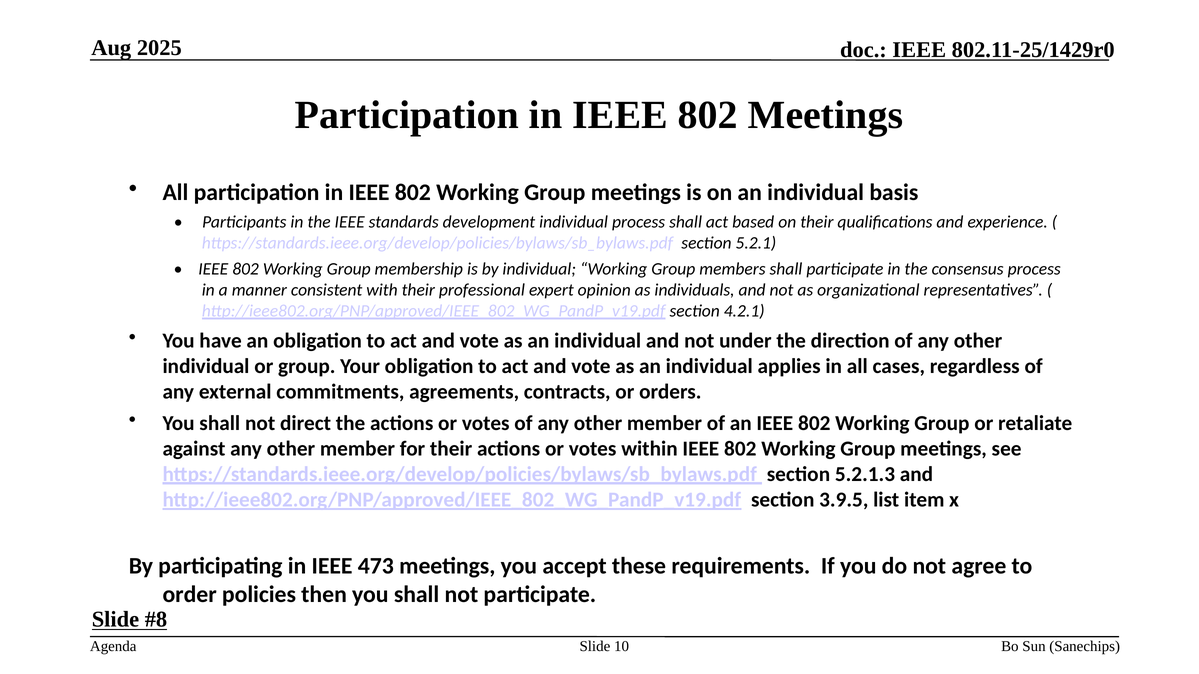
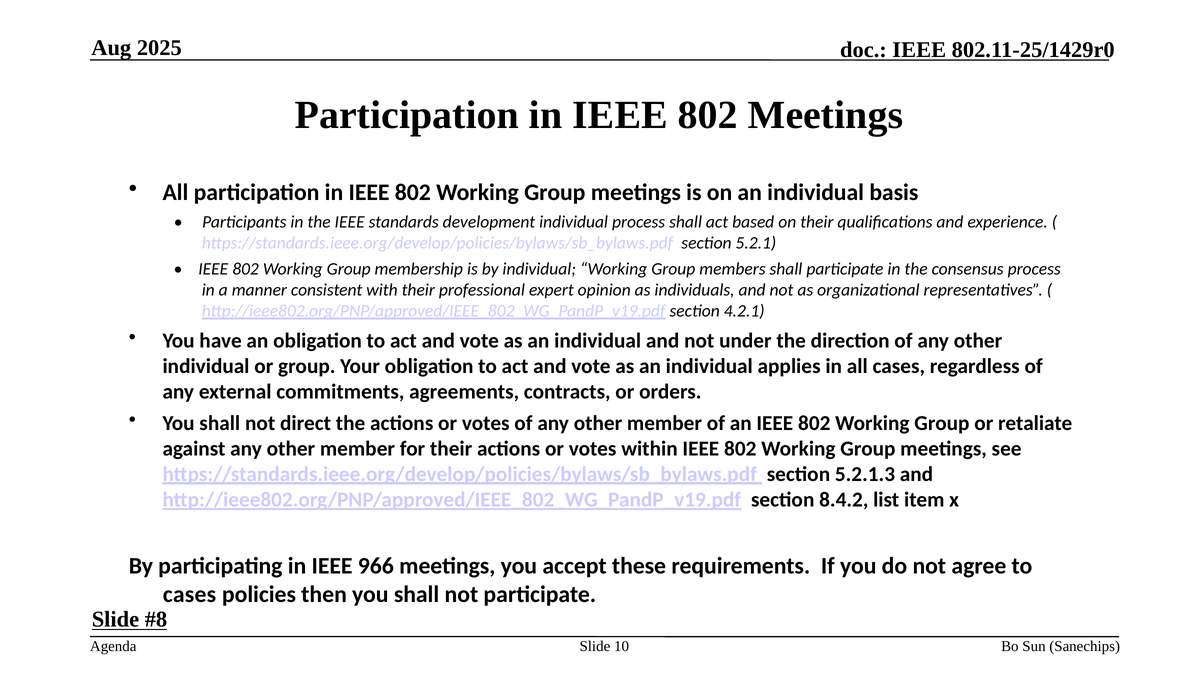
3.9.5: 3.9.5 -> 8.4.2
473: 473 -> 966
order at (190, 595): order -> cases
